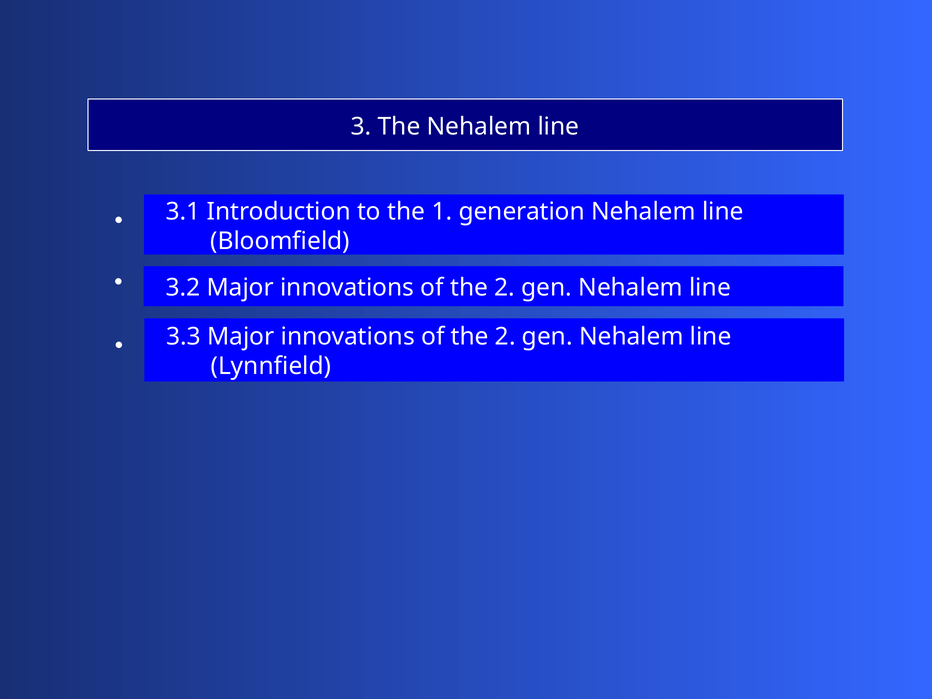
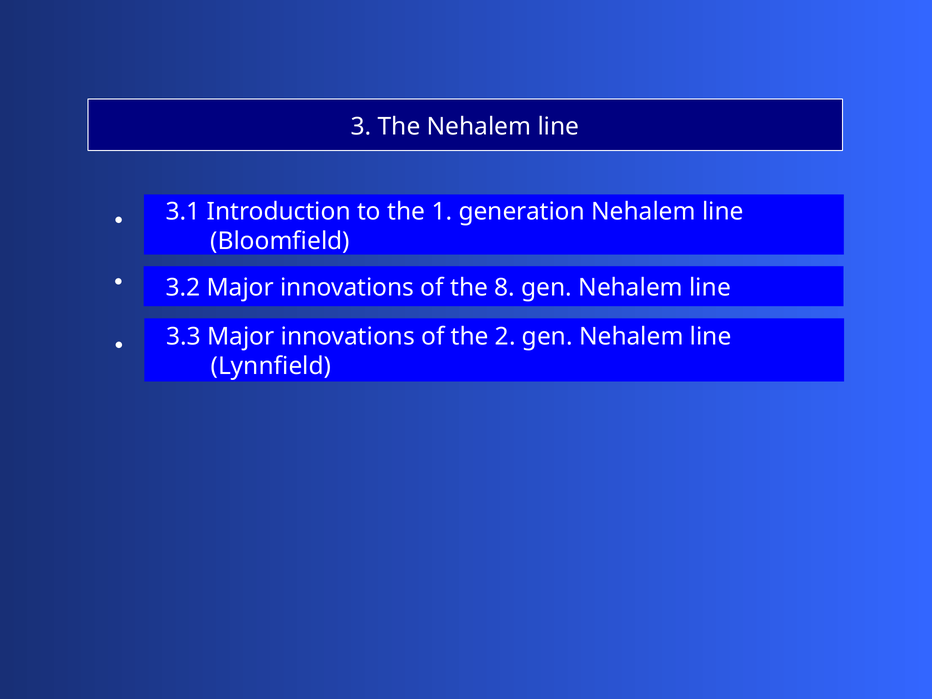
2 at (505, 288): 2 -> 8
